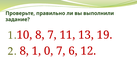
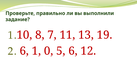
8 at (24, 51): 8 -> 6
0 7: 7 -> 5
